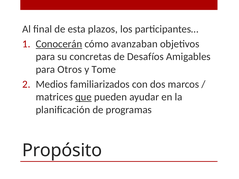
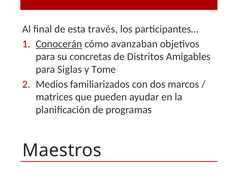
plazos: plazos -> través
Desafíos: Desafíos -> Distritos
Otros: Otros -> Siglas
que underline: present -> none
Propósito: Propósito -> Maestros
